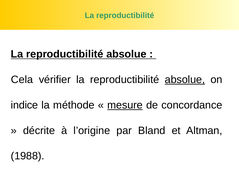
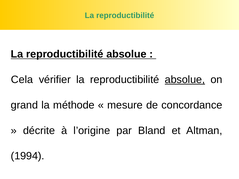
indice: indice -> grand
mesure underline: present -> none
1988: 1988 -> 1994
